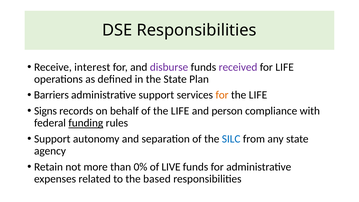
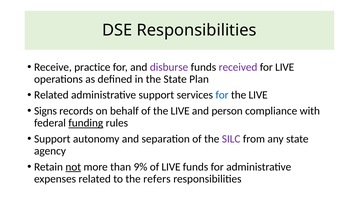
interest: interest -> practice
for LIFE: LIFE -> LIVE
Barriers at (51, 95): Barriers -> Related
for at (222, 95) colour: orange -> blue
LIFE at (258, 95): LIFE -> LIVE
of the LIFE: LIFE -> LIVE
SILC colour: blue -> purple
not underline: none -> present
0%: 0% -> 9%
based: based -> refers
